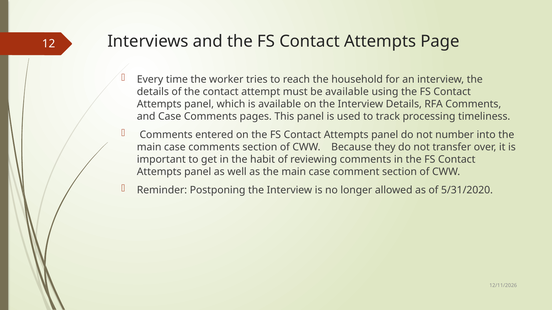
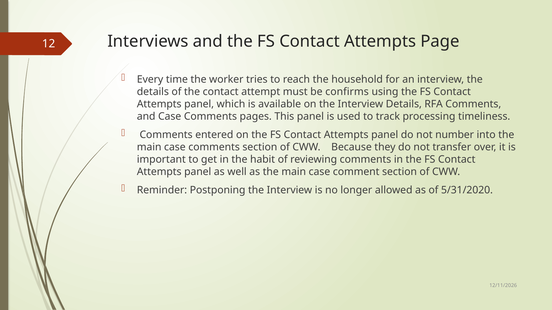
be available: available -> confirms
